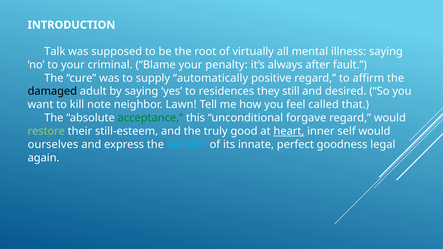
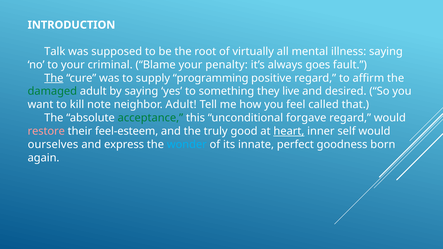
after: after -> goes
The at (54, 78) underline: none -> present
automatically: automatically -> programming
damaged colour: black -> green
residences: residences -> something
still: still -> live
neighbor Lawn: Lawn -> Adult
restore colour: light green -> pink
still-esteem: still-esteem -> feel-esteem
legal: legal -> born
